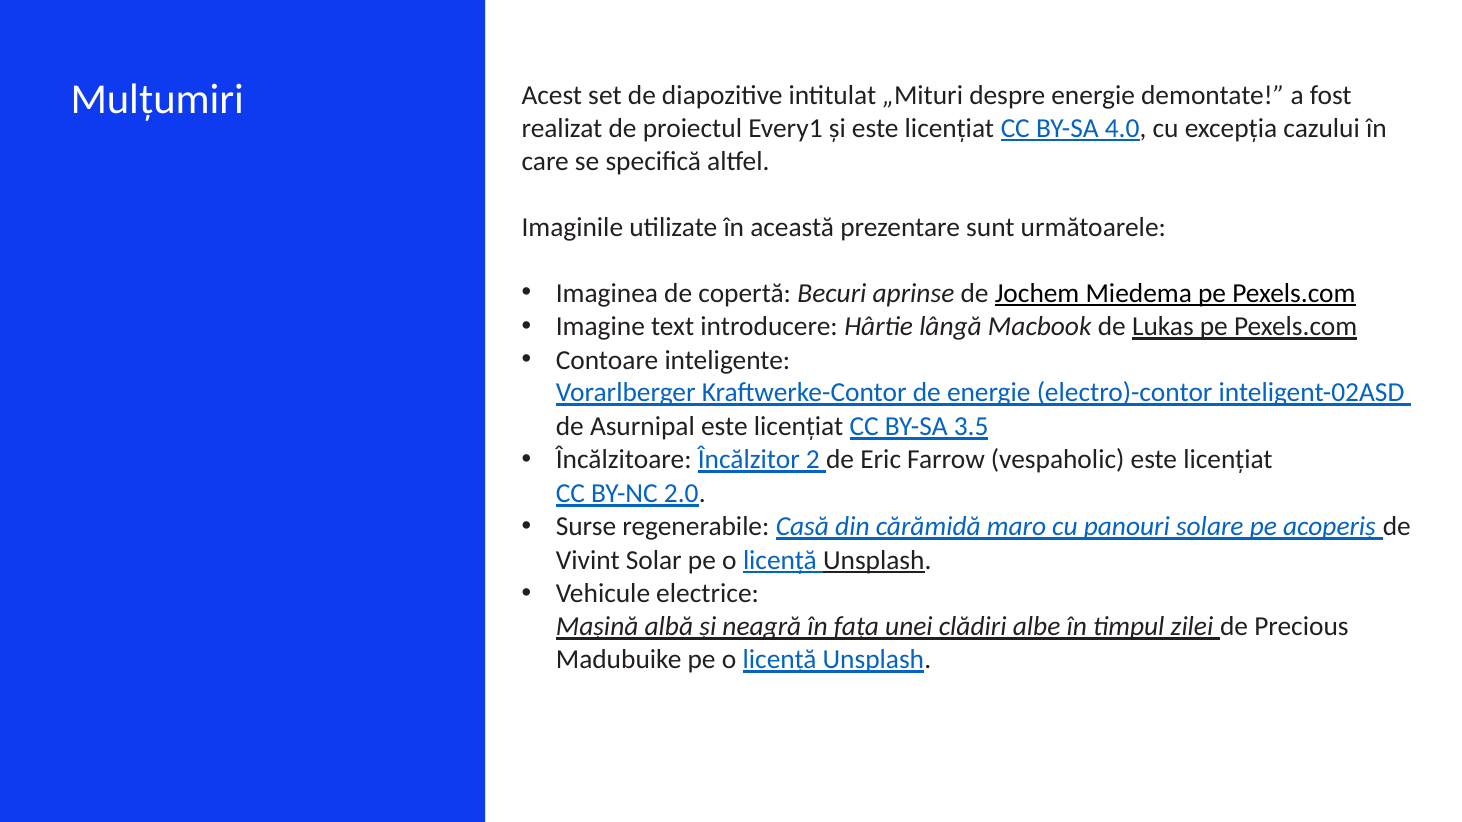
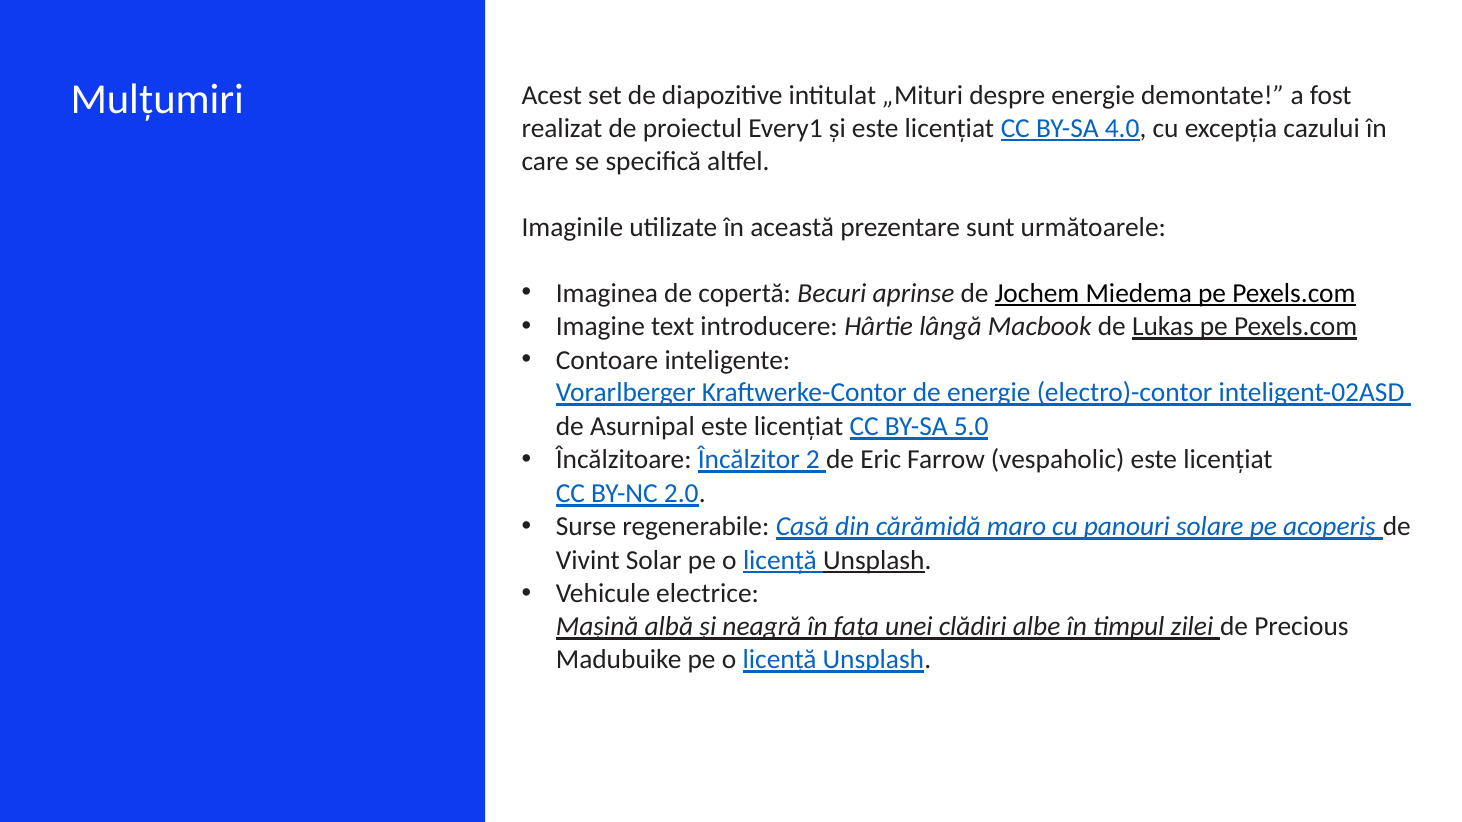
3.5: 3.5 -> 5.0
